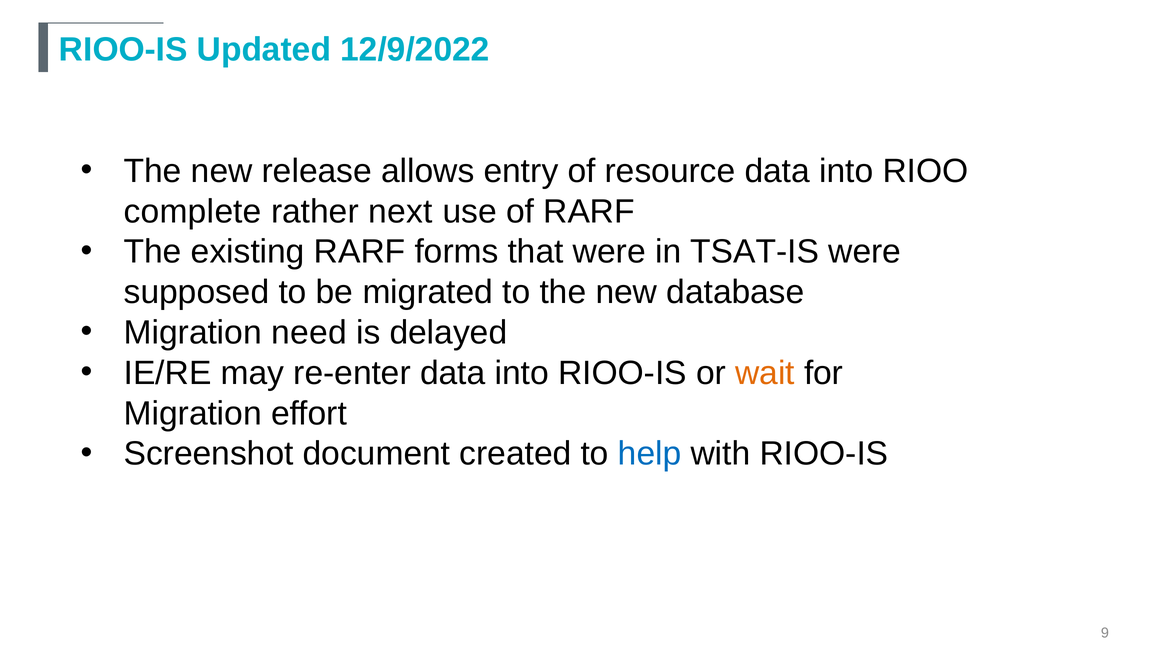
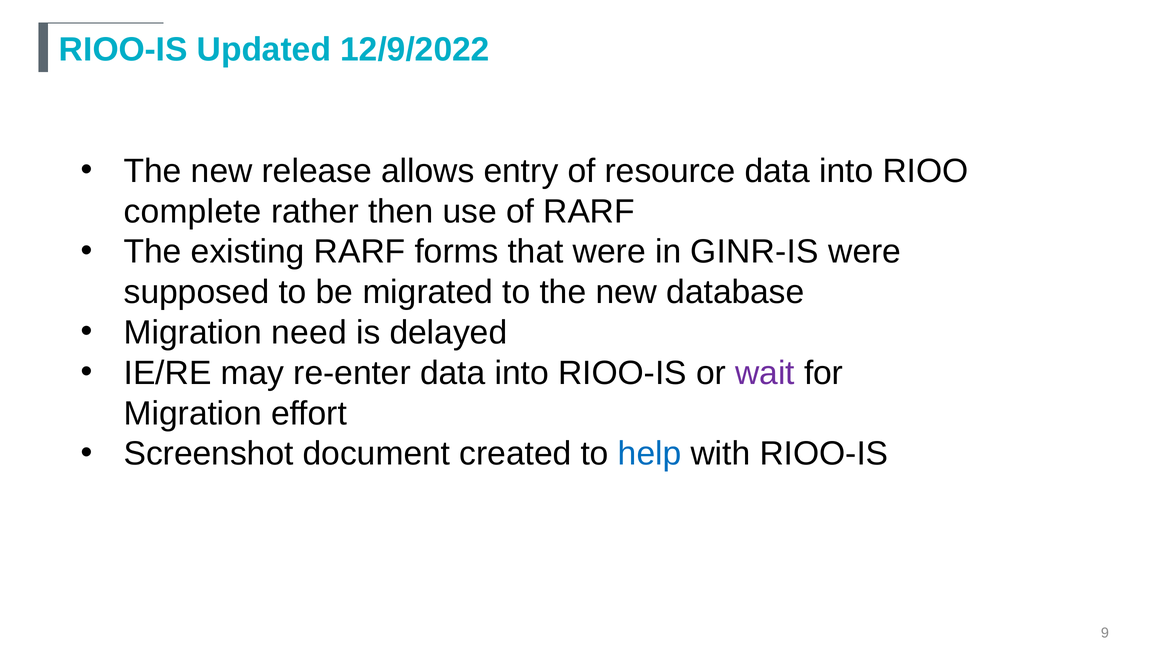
next: next -> then
TSAT-IS: TSAT-IS -> GINR-IS
wait colour: orange -> purple
